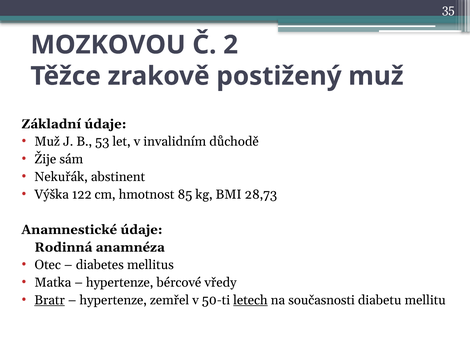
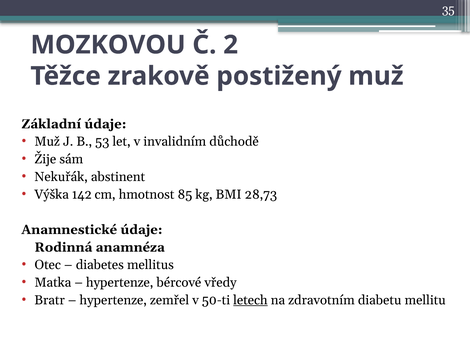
122: 122 -> 142
Bratr underline: present -> none
současnosti: současnosti -> zdravotním
